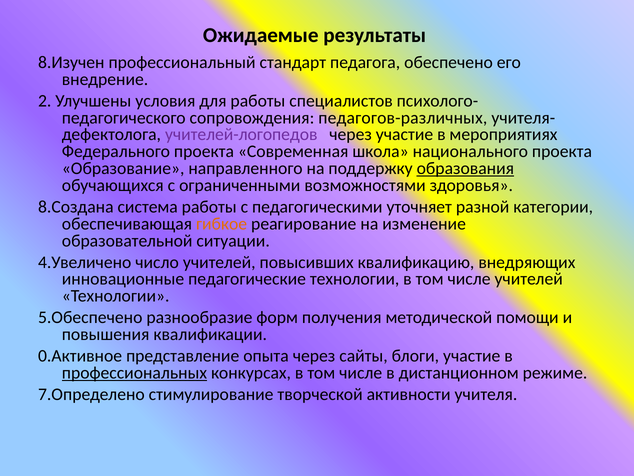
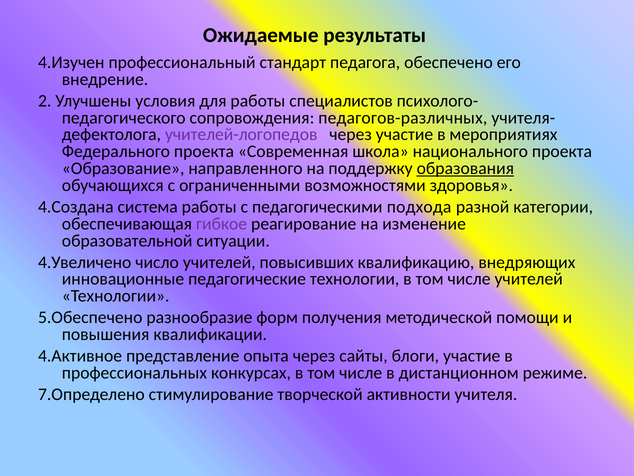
8.Изучен: 8.Изучен -> 4.Изучен
8.Создана: 8.Создана -> 4.Создана
уточняет: уточняет -> подхода
гибкое colour: orange -> purple
0.Активное: 0.Активное -> 4.Активное
профессиональных underline: present -> none
